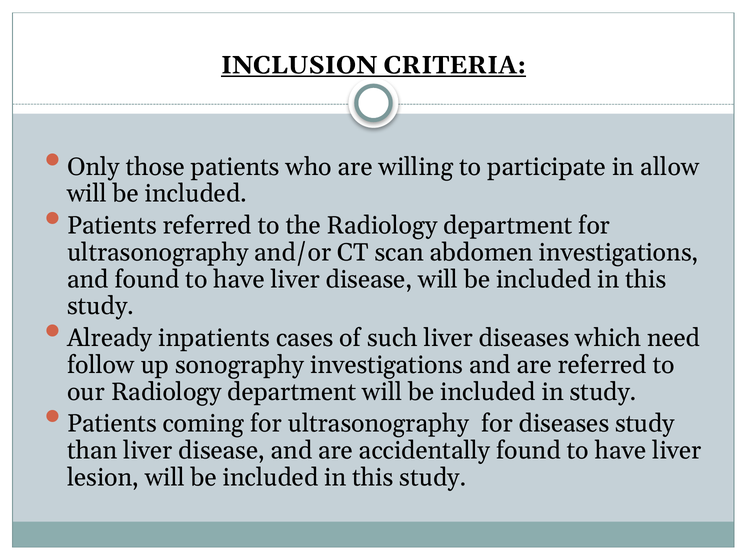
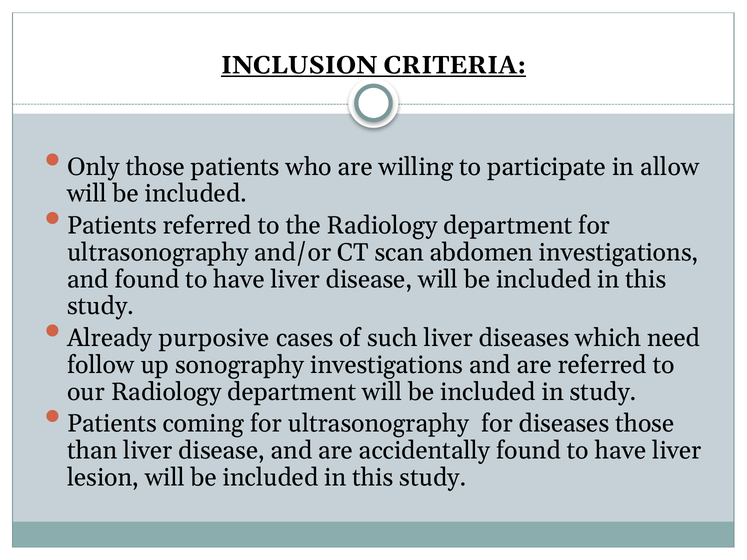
inpatients: inpatients -> purposive
diseases study: study -> those
